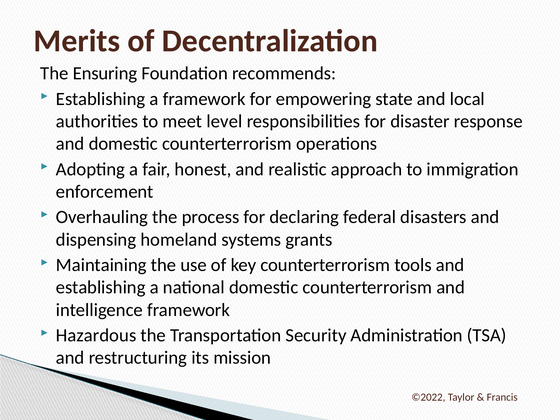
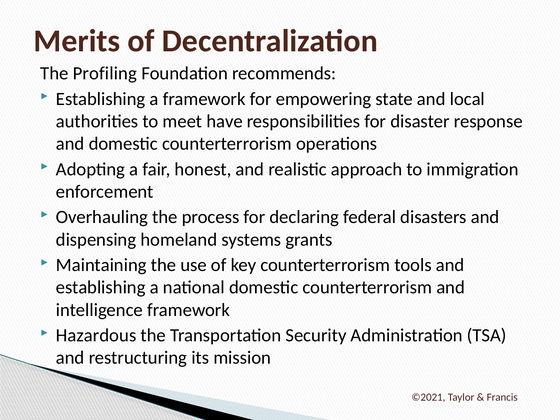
Ensuring: Ensuring -> Profiling
level: level -> have
©2022: ©2022 -> ©2021
